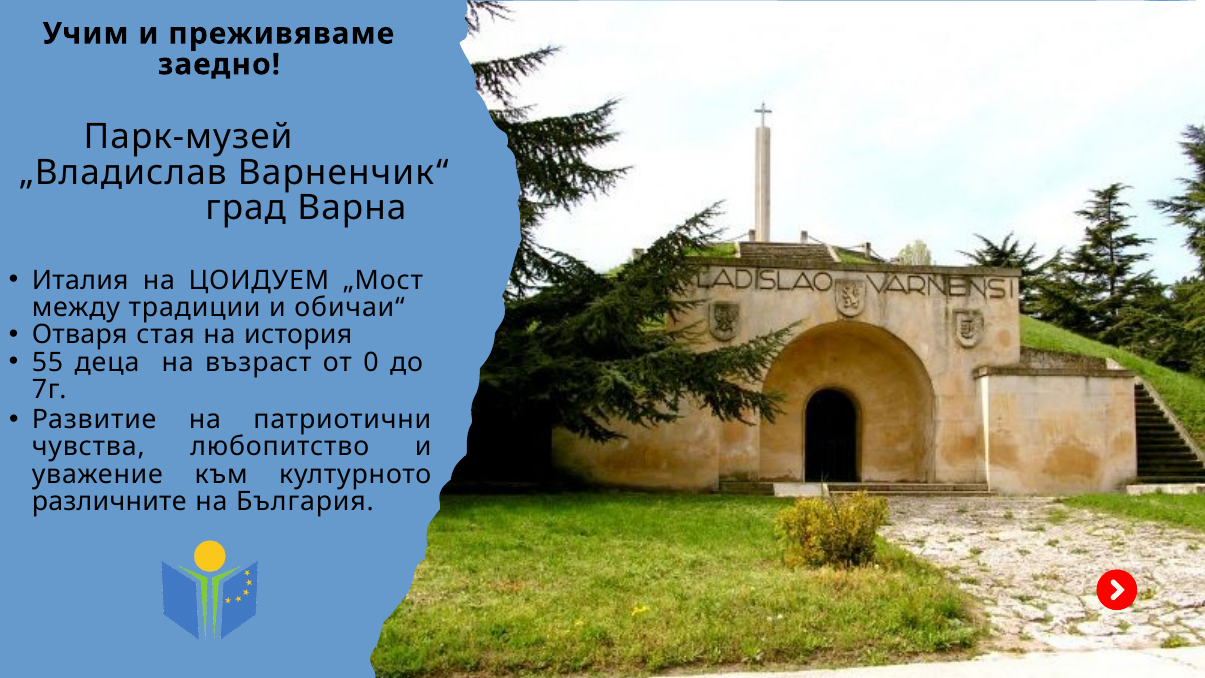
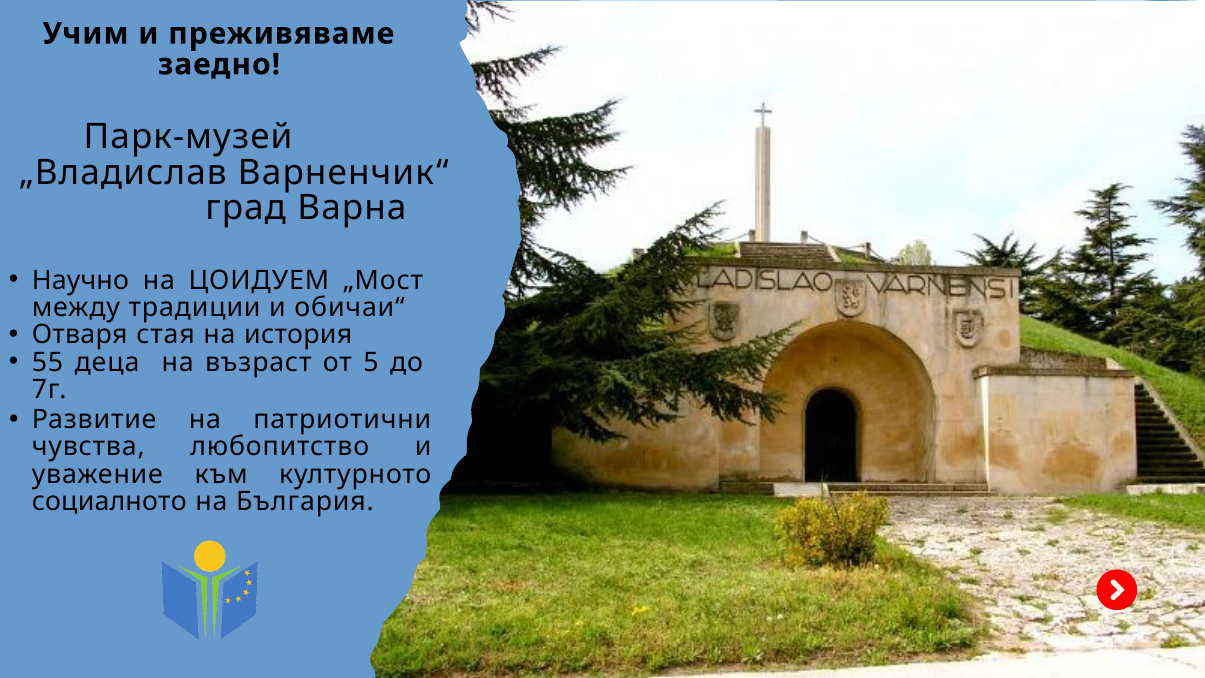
Италия: Италия -> Научно
0: 0 -> 5
различните: различните -> социалното
